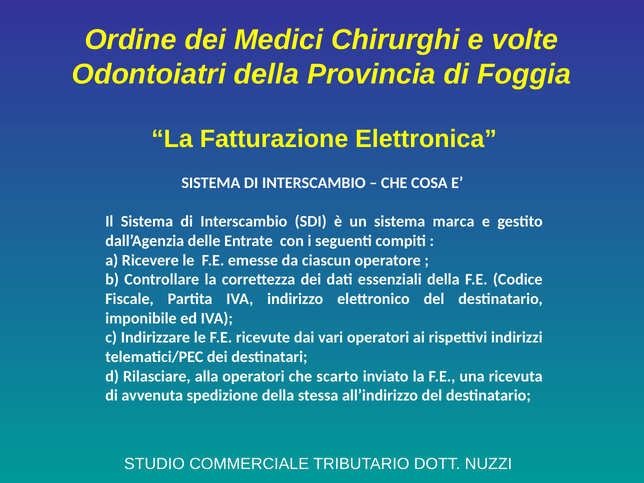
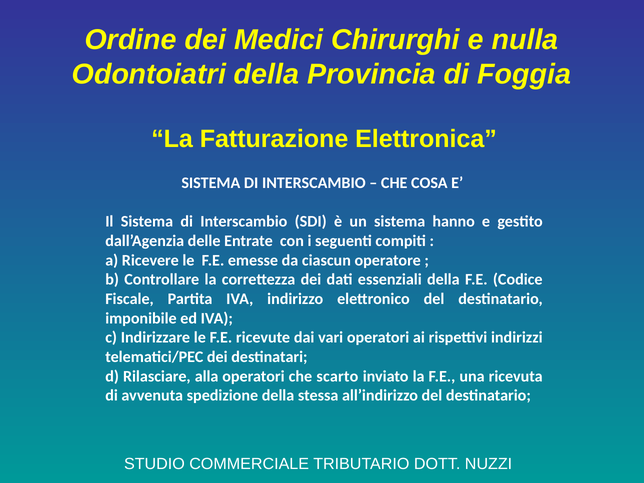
volte: volte -> nulla
marca: marca -> hanno
